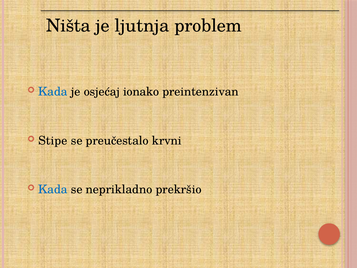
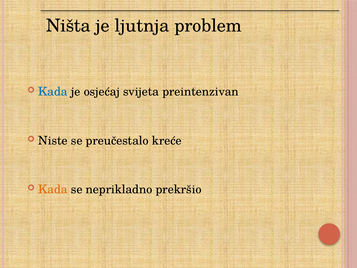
ionako: ionako -> svijeta
Stipe: Stipe -> Niste
krvni: krvni -> kreće
Kada at (53, 189) colour: blue -> orange
